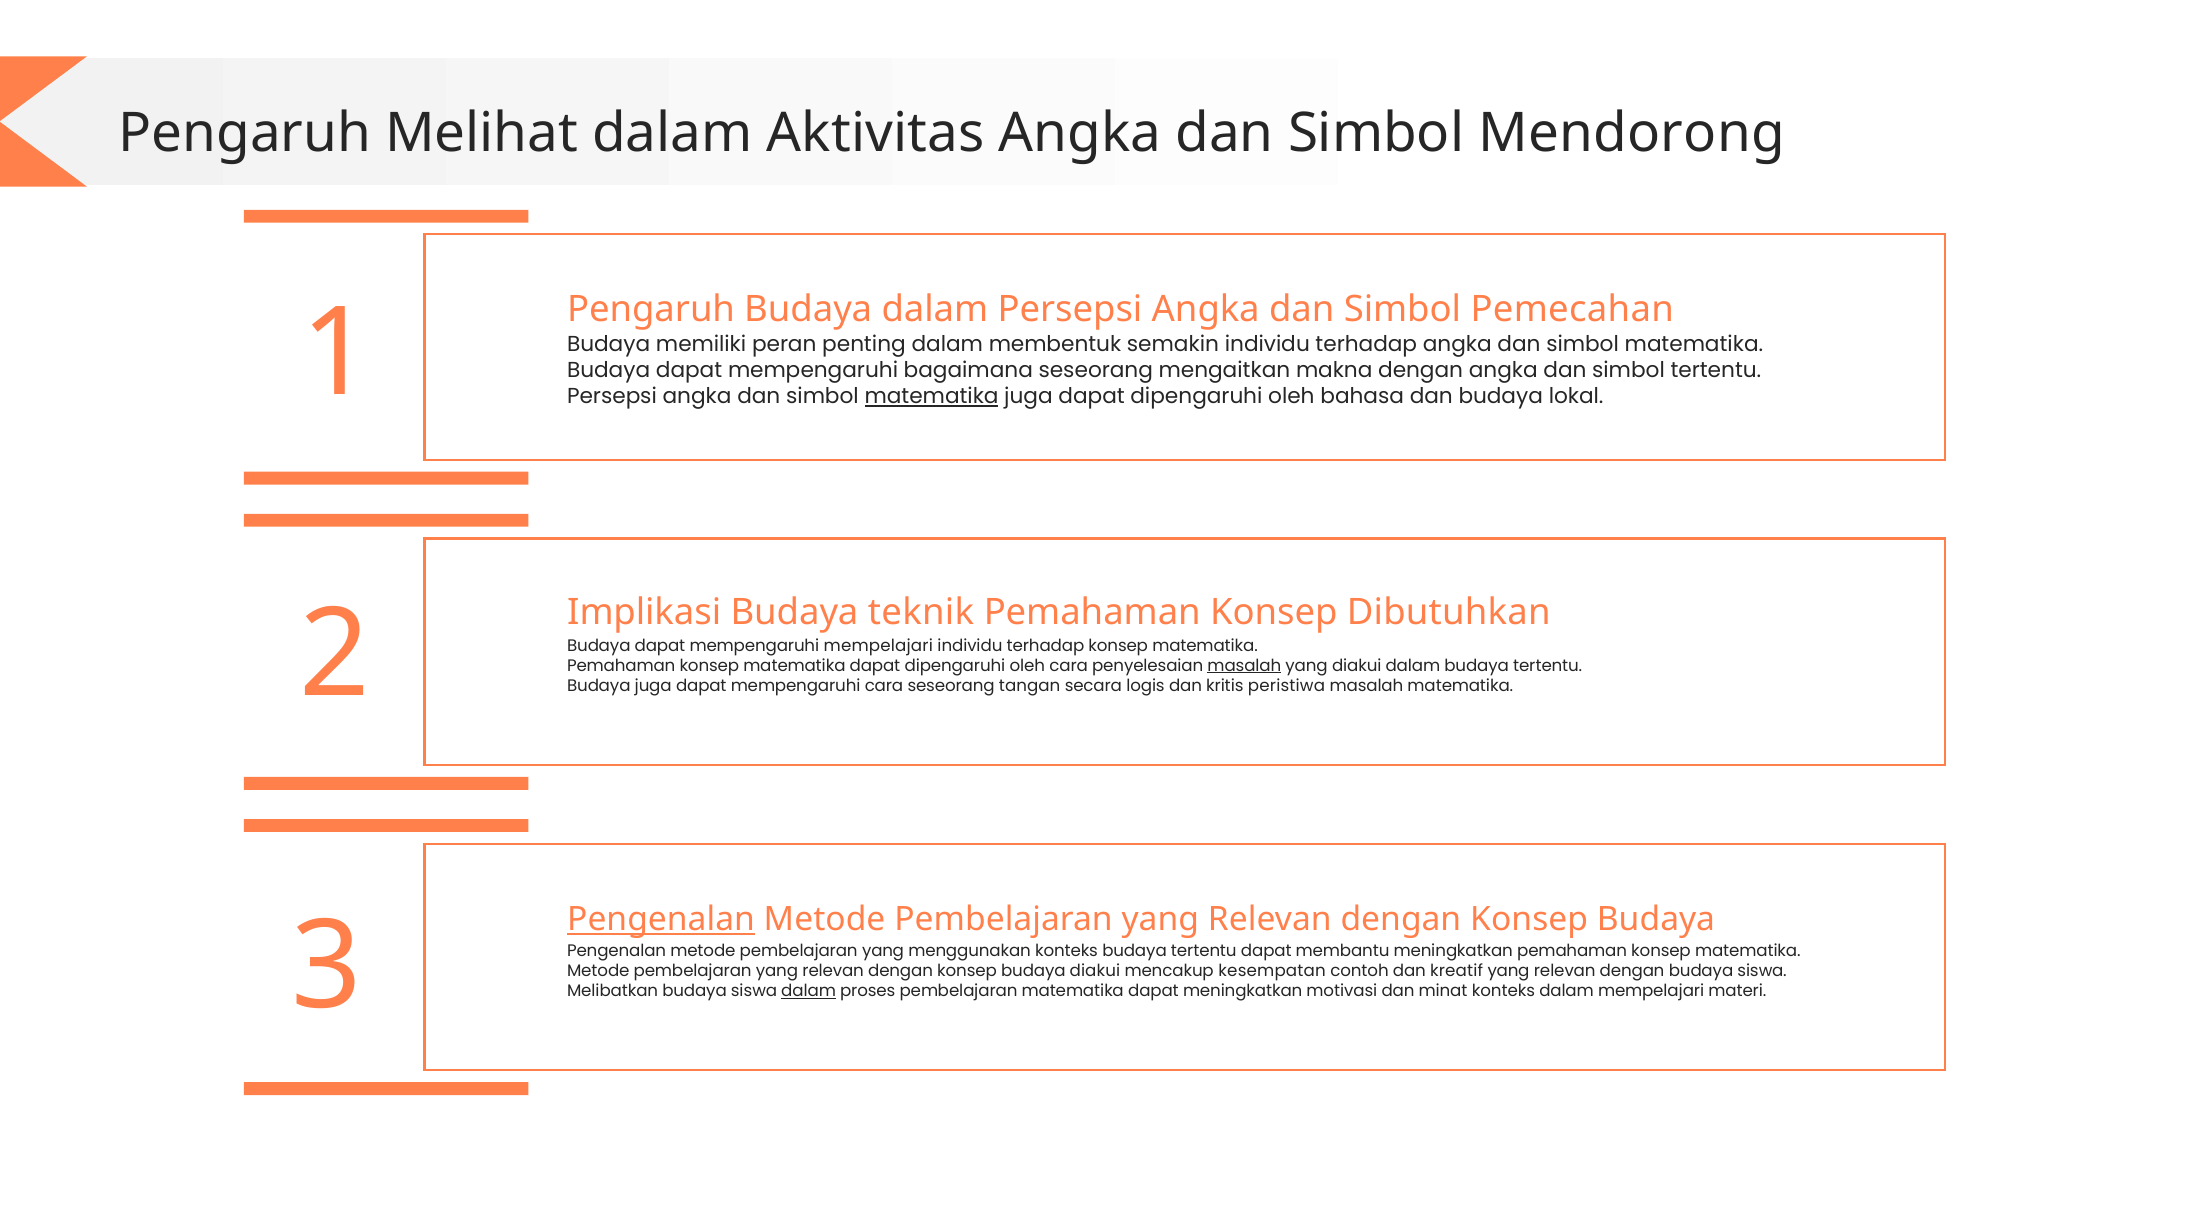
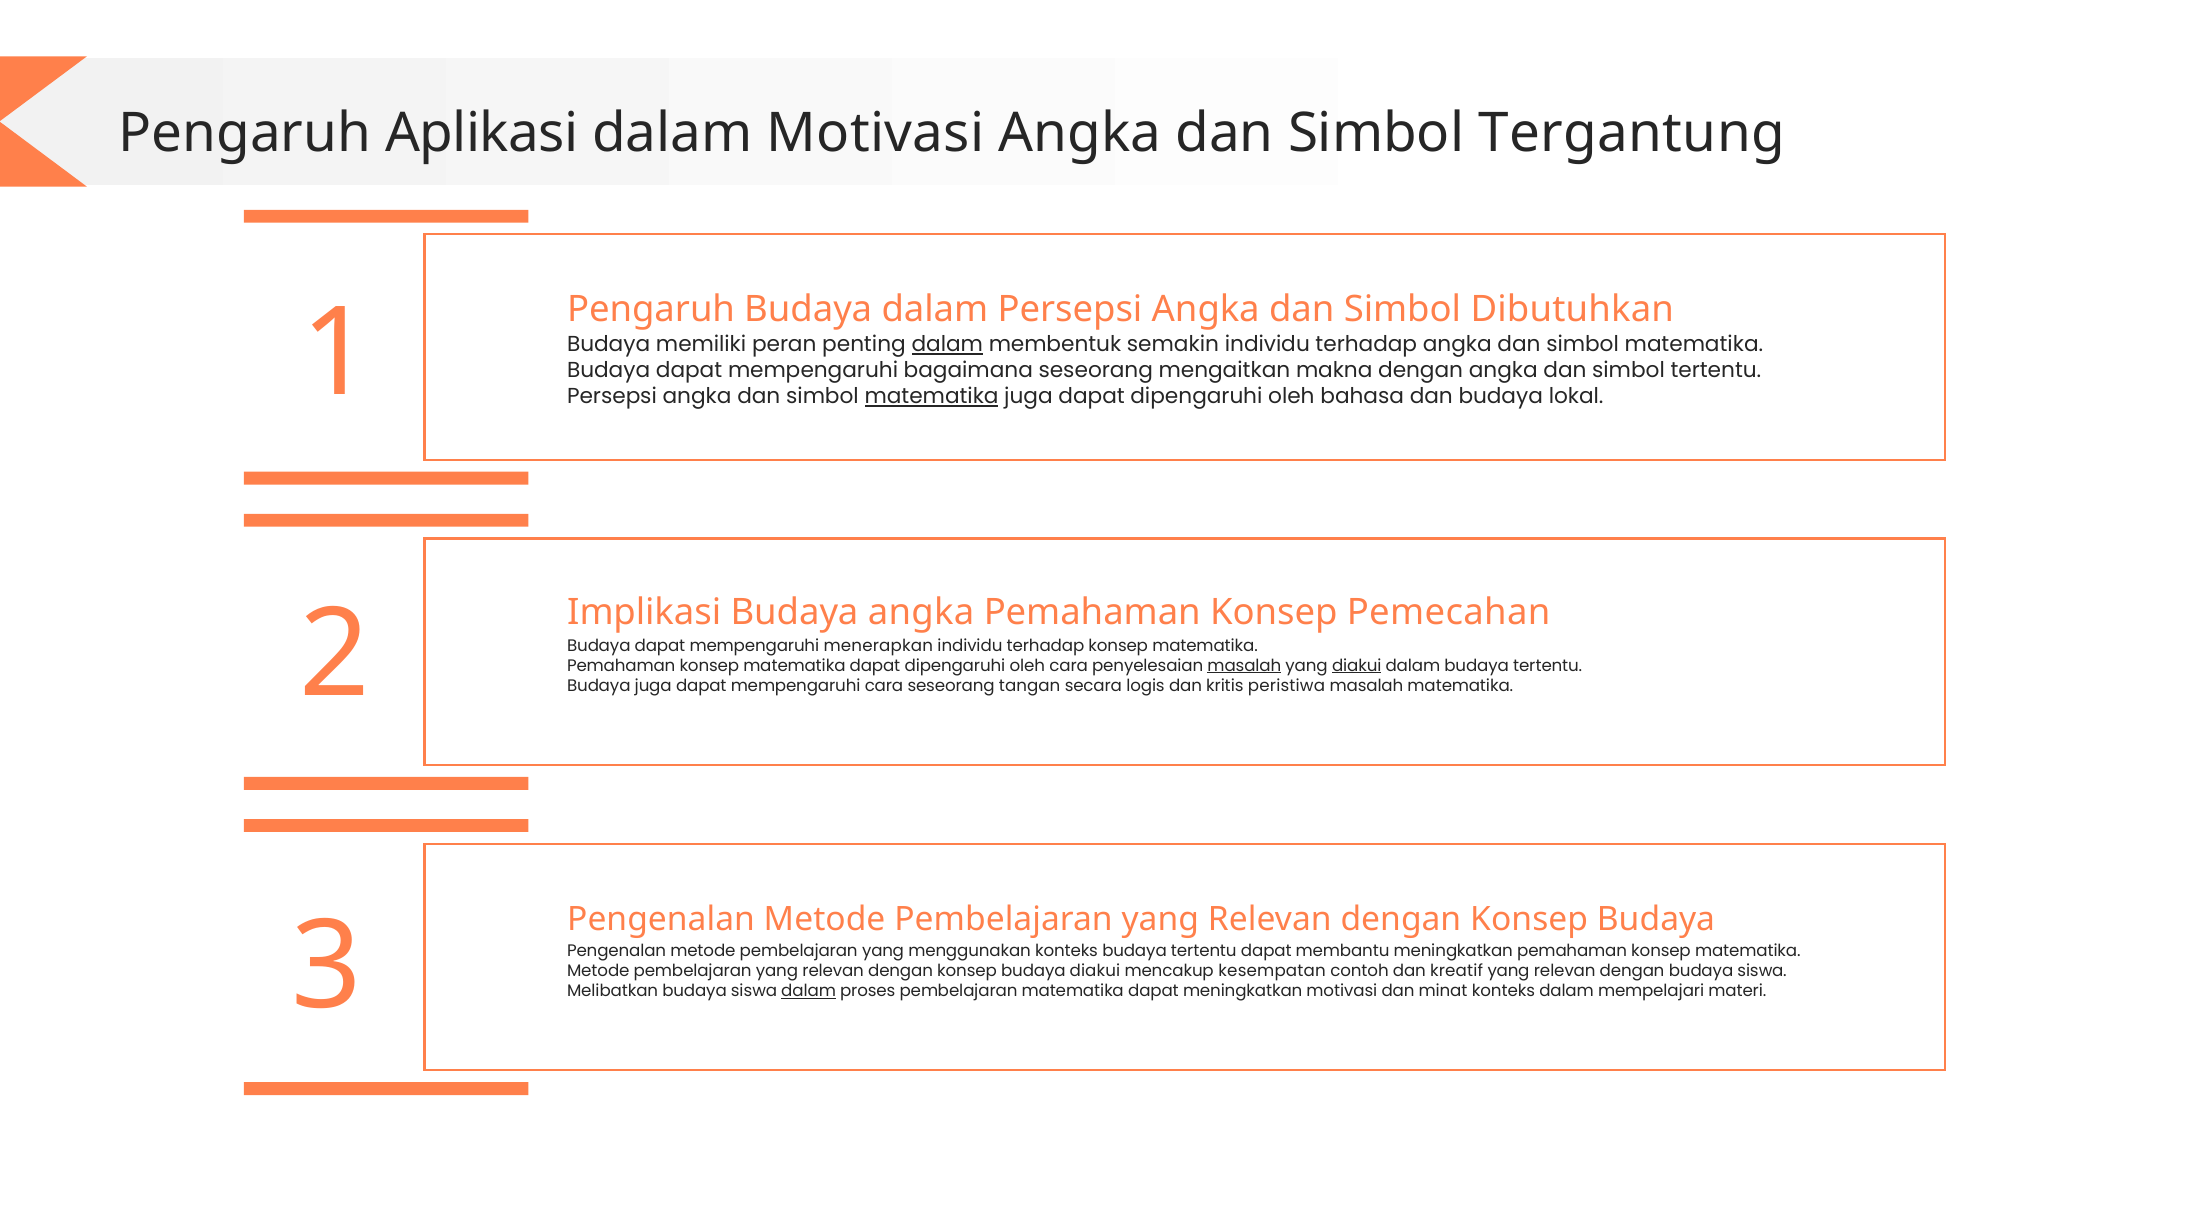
Melihat: Melihat -> Aplikasi
dalam Aktivitas: Aktivitas -> Motivasi
Mendorong: Mendorong -> Tergantung
Pemecahan: Pemecahan -> Dibutuhkan
dalam at (947, 345) underline: none -> present
Budaya teknik: teknik -> angka
Dibutuhkan: Dibutuhkan -> Pemecahan
mempengaruhi mempelajari: mempelajari -> menerapkan
diakui at (1357, 666) underline: none -> present
Pengenalan at (661, 919) underline: present -> none
